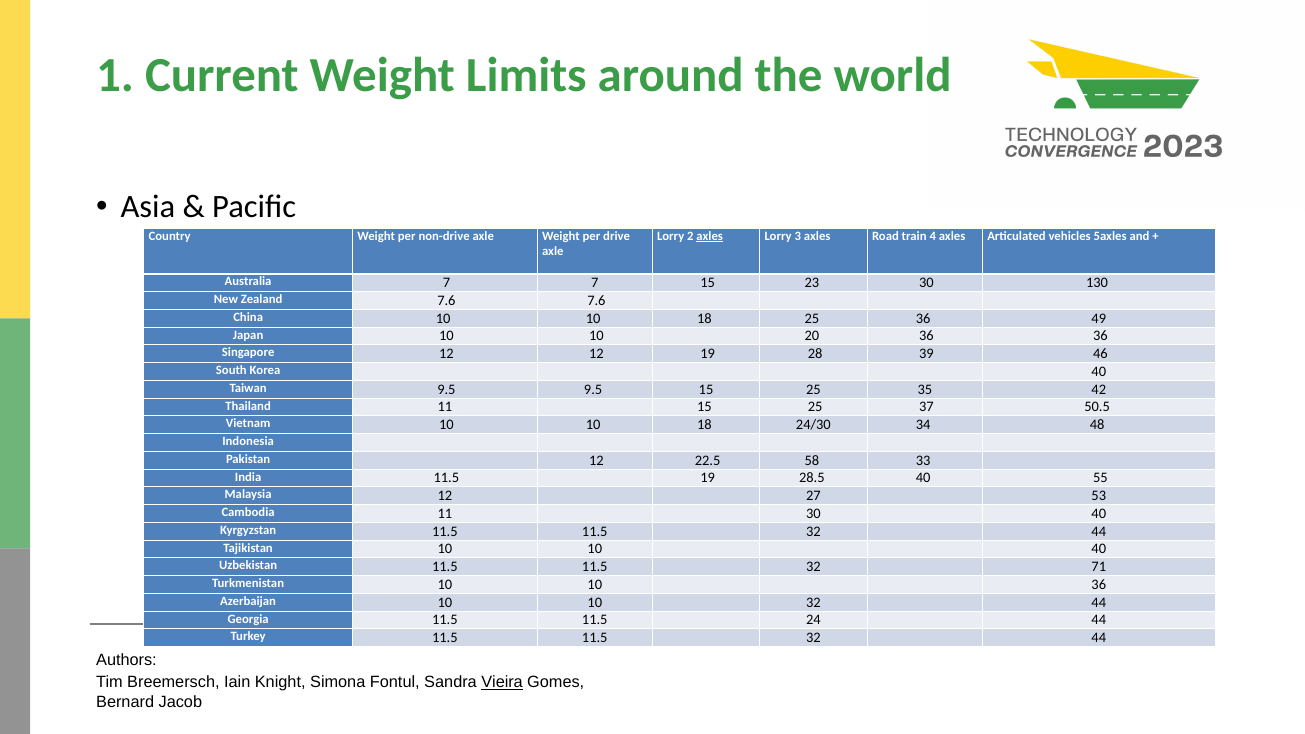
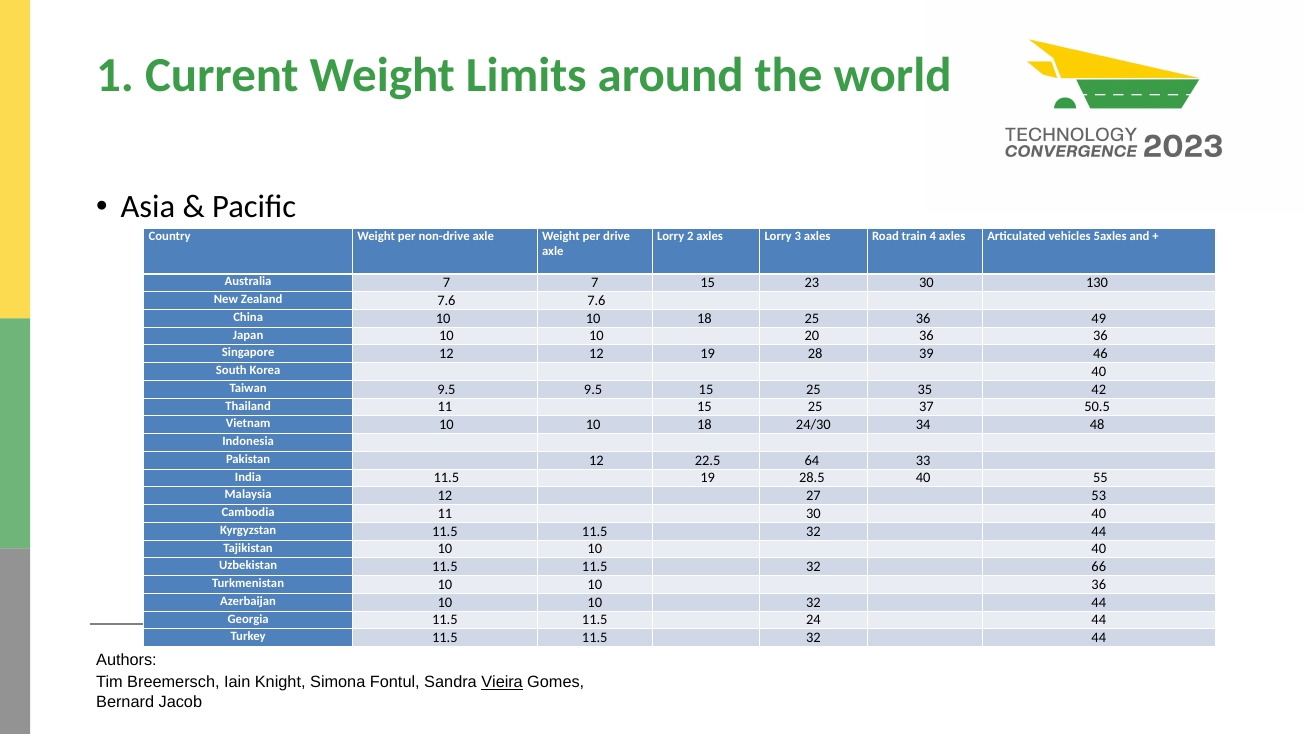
axles at (710, 236) underline: present -> none
58: 58 -> 64
71: 71 -> 66
